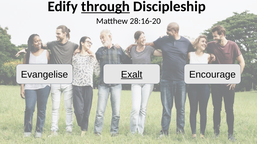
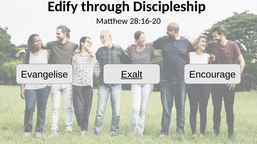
through underline: present -> none
